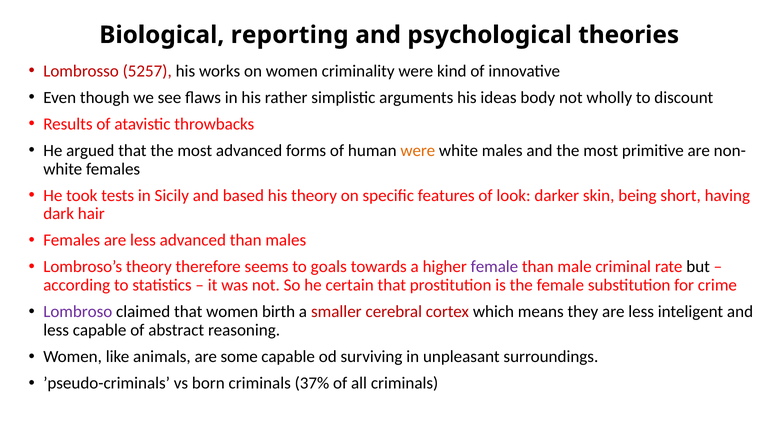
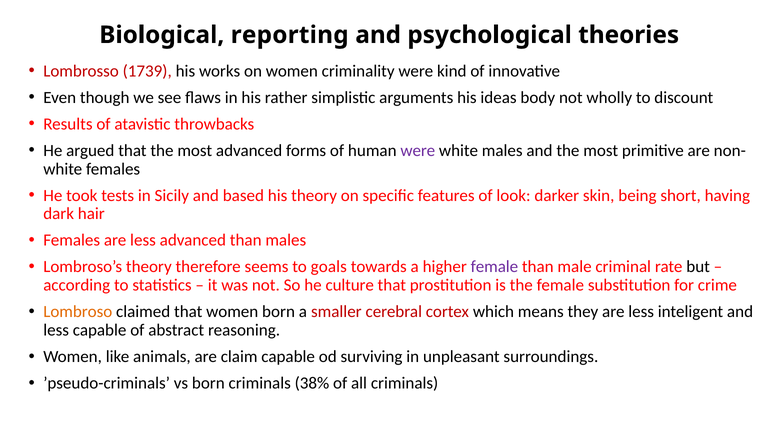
5257: 5257 -> 1739
were at (418, 151) colour: orange -> purple
certain: certain -> culture
Lombroso colour: purple -> orange
women birth: birth -> born
some: some -> claim
37%: 37% -> 38%
